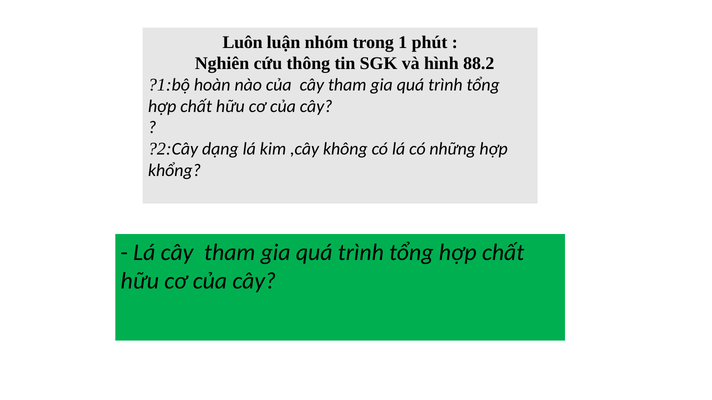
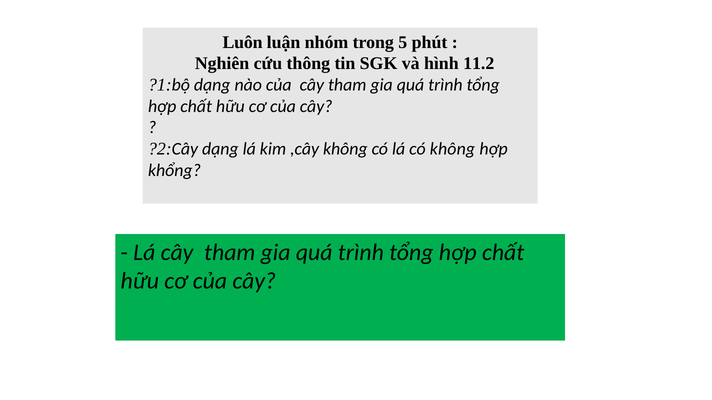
1: 1 -> 5
88.2: 88.2 -> 11.2
?1:bộ hoàn: hoàn -> dạng
có những: những -> không
